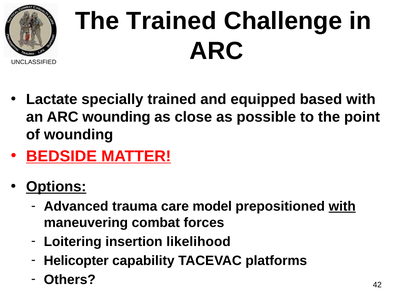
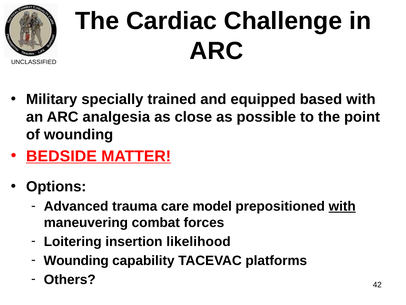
The Trained: Trained -> Cardiac
Lactate: Lactate -> Military
ARC wounding: wounding -> analgesia
Options underline: present -> none
Helicopter at (76, 260): Helicopter -> Wounding
